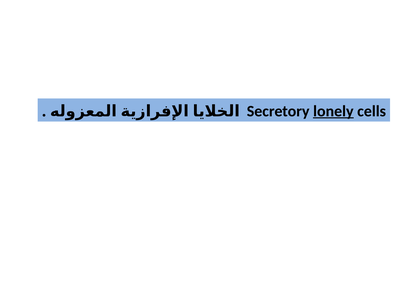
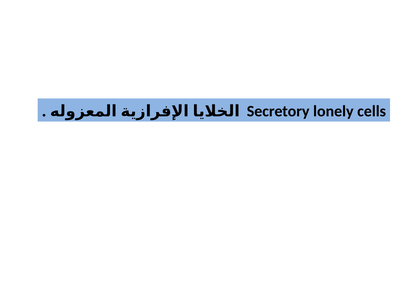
lonely underline: present -> none
